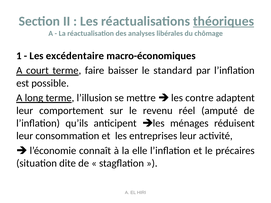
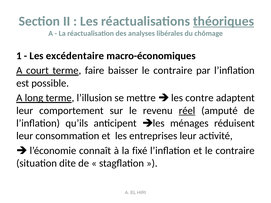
baisser le standard: standard -> contraire
réel underline: none -> present
elle: elle -> fixé
et le précaires: précaires -> contraire
